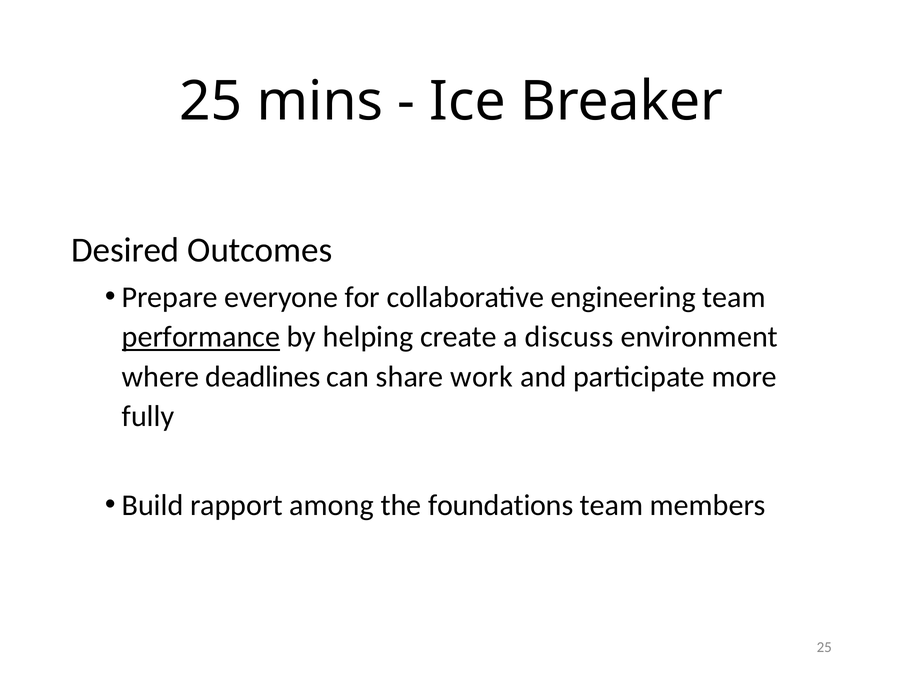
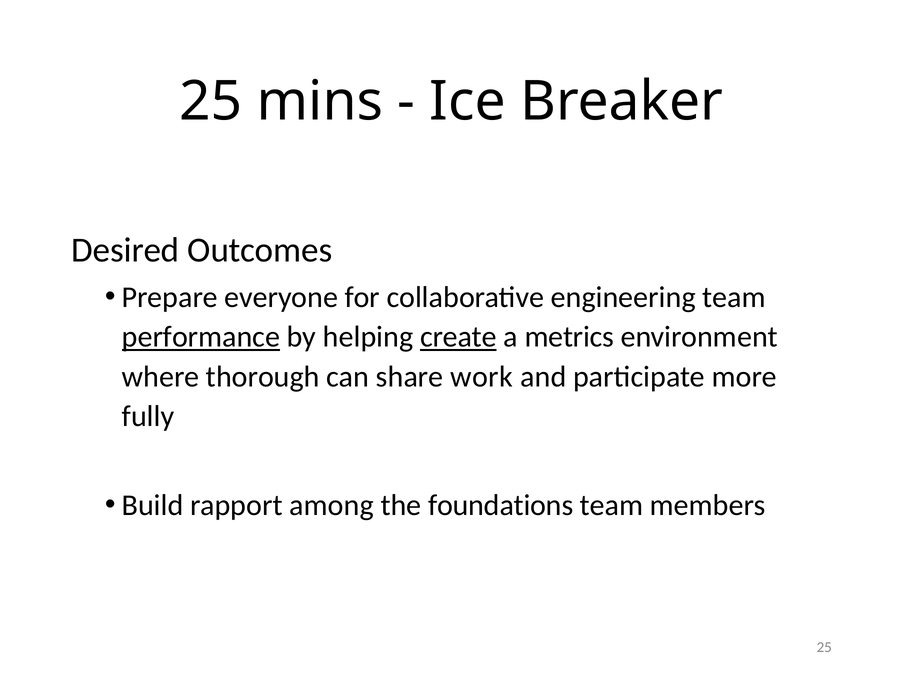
create underline: none -> present
discuss: discuss -> metrics
deadlines: deadlines -> thorough
